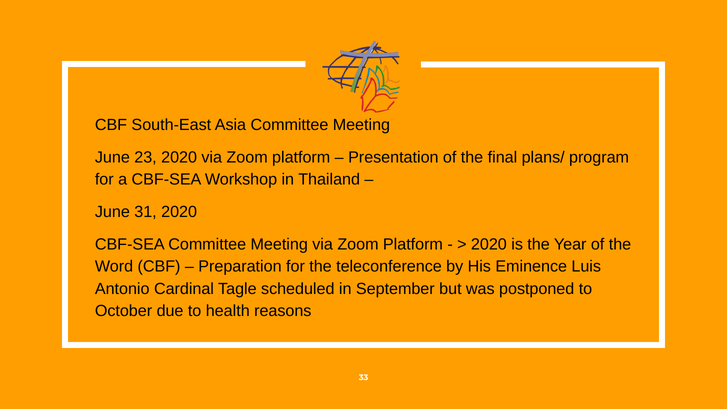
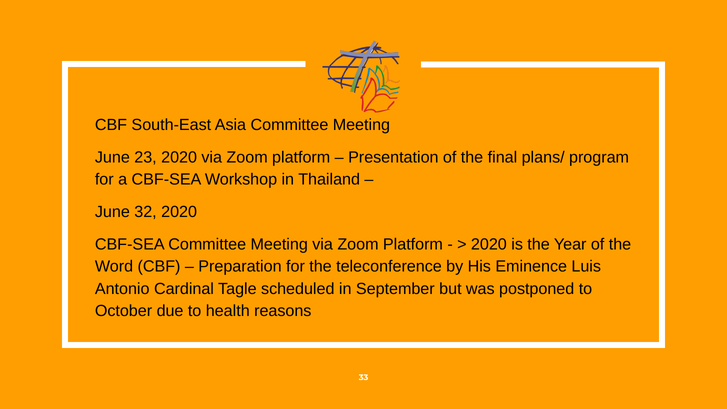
31: 31 -> 32
